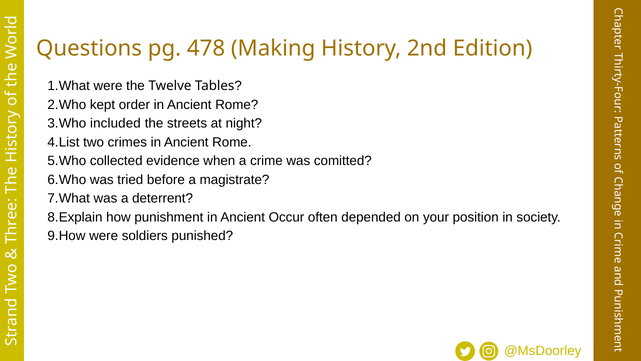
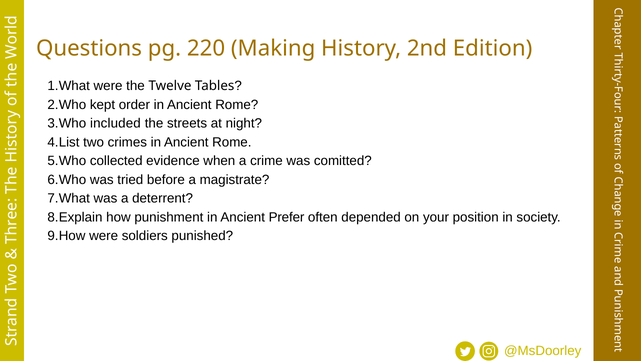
478: 478 -> 220
Occur: Occur -> Prefer
